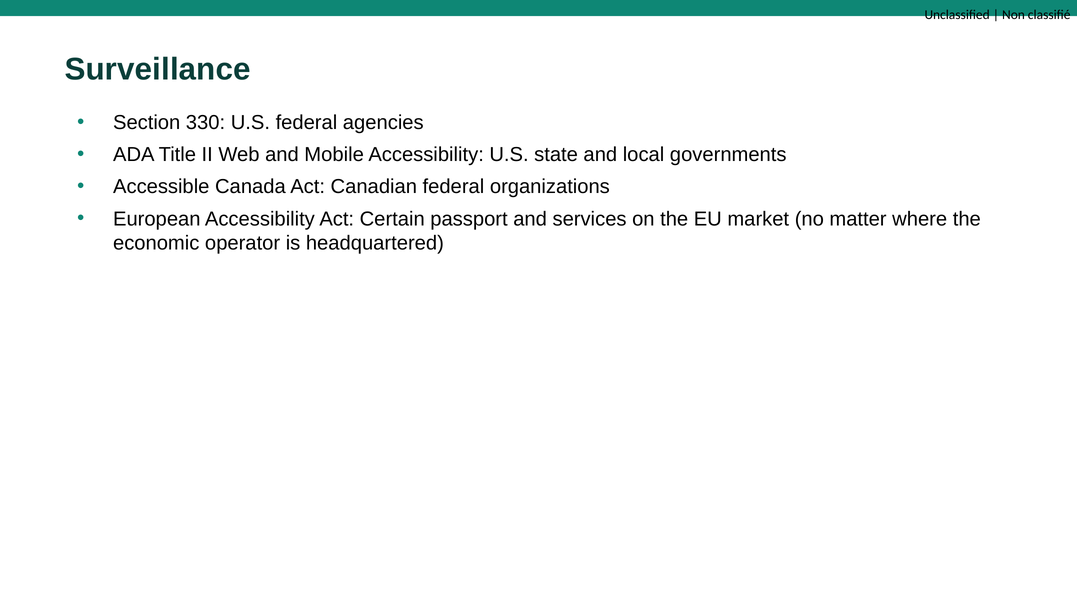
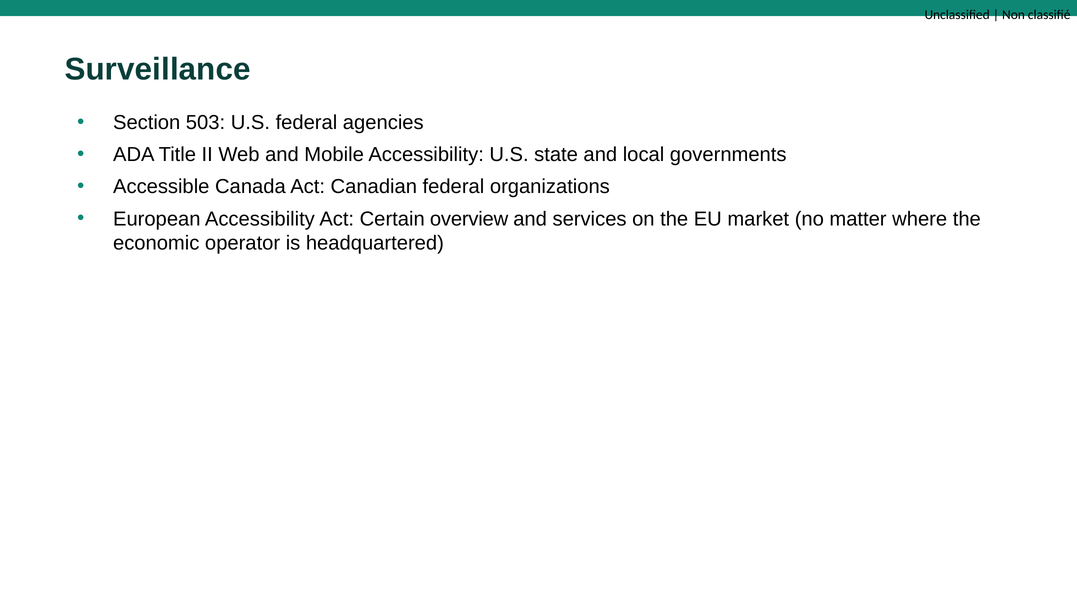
330: 330 -> 503
passport: passport -> overview
